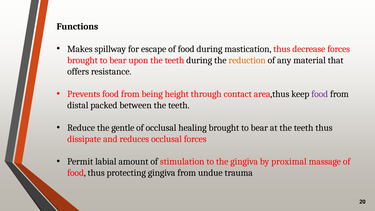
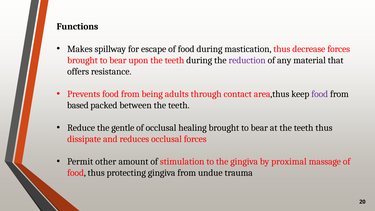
reduction colour: orange -> purple
height: height -> adults
distal: distal -> based
labial: labial -> other
